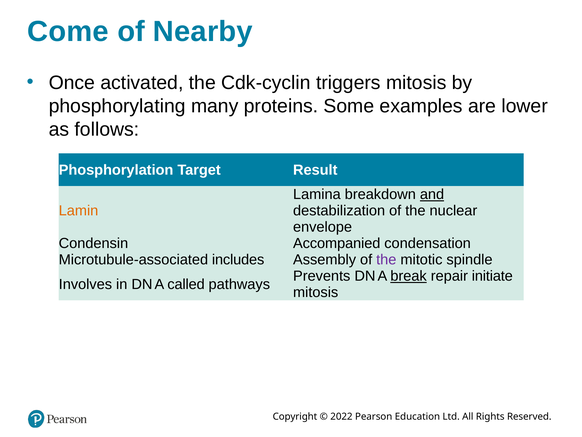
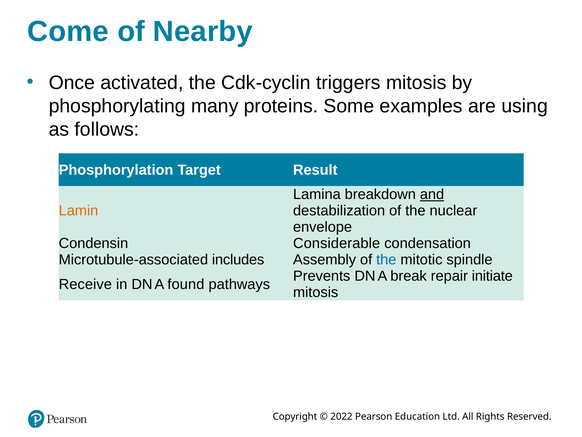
lower: lower -> using
Accompanied: Accompanied -> Considerable
the at (386, 260) colour: purple -> blue
break underline: present -> none
Involves: Involves -> Receive
called: called -> found
